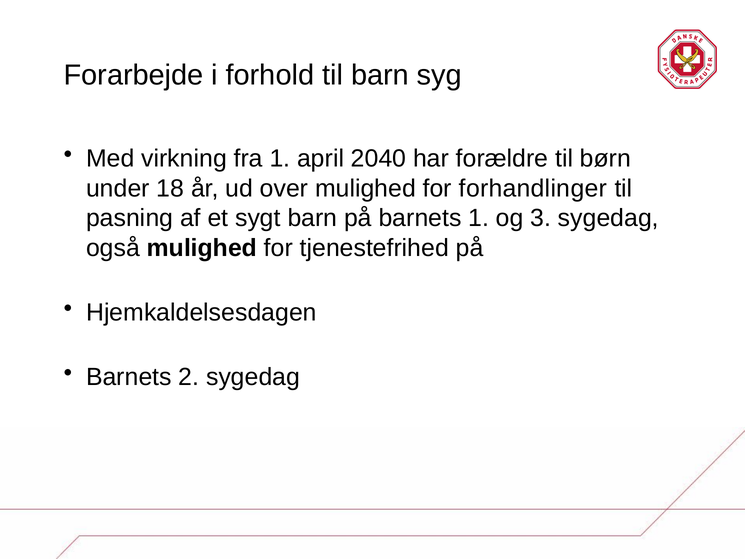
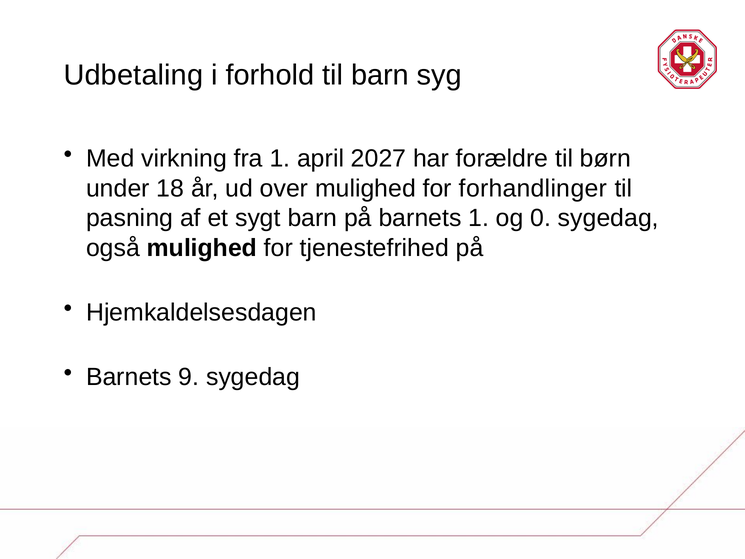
Forarbejde: Forarbejde -> Udbetaling
2040: 2040 -> 2027
3: 3 -> 0
2: 2 -> 9
